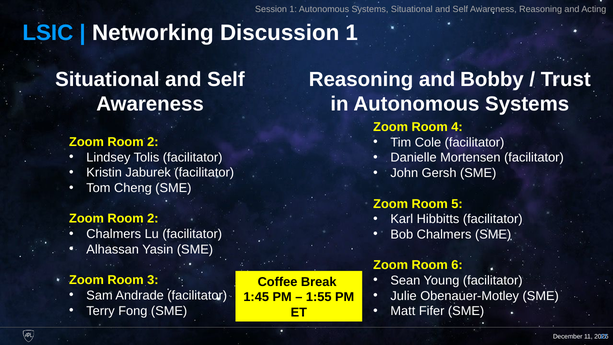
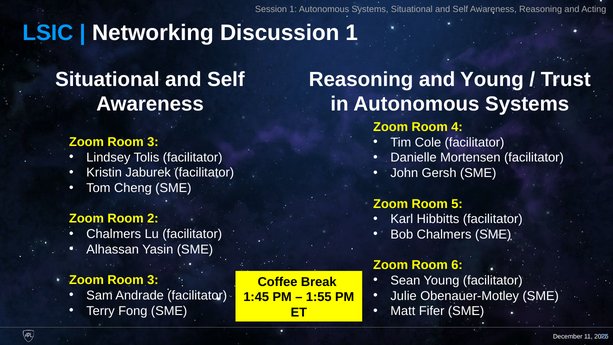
and Bobby: Bobby -> Young
2 at (153, 142): 2 -> 3
